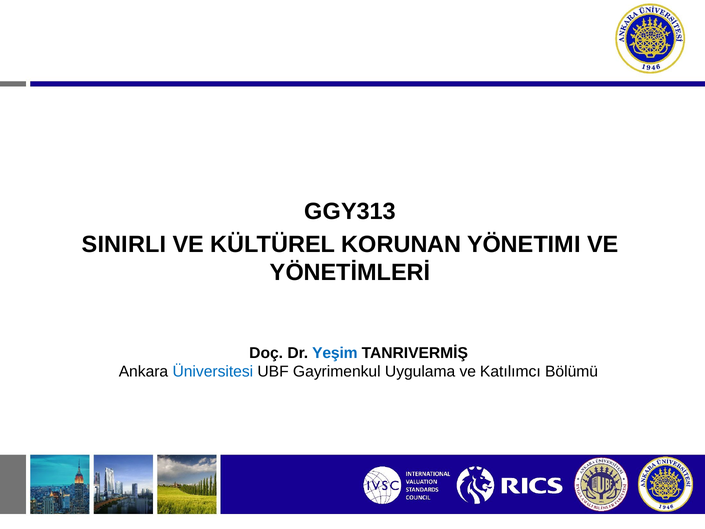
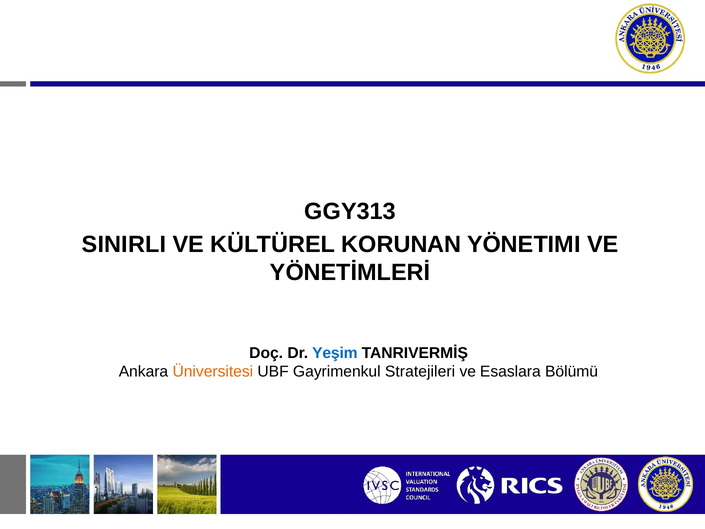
Üniversitesi colour: blue -> orange
Uygulama: Uygulama -> Stratejileri
Katılımcı: Katılımcı -> Esaslara
